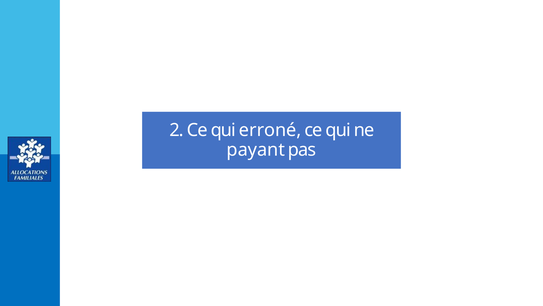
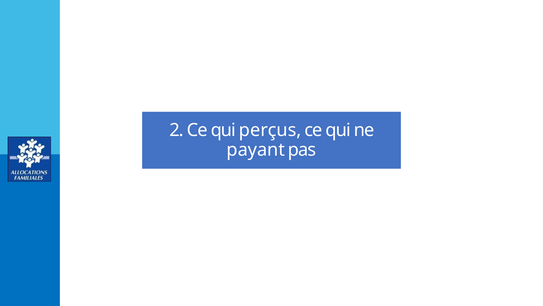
erroné: erroné -> perçus
